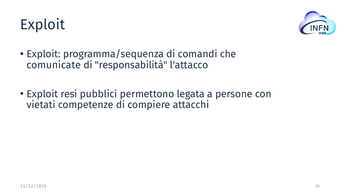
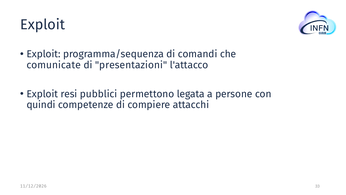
responsabilità: responsabilità -> presentazioni
vietati: vietati -> quindi
